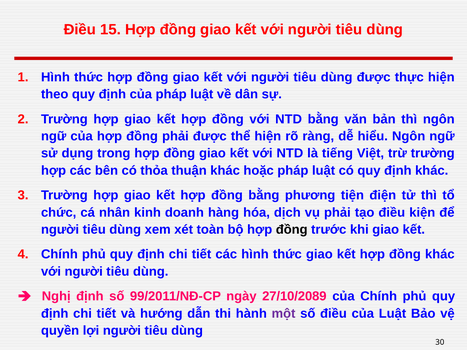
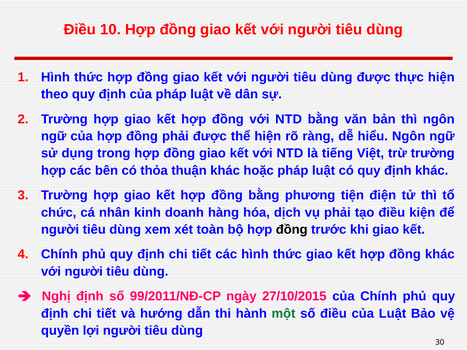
15: 15 -> 10
27/10/2089: 27/10/2089 -> 27/10/2015
một colour: purple -> green
